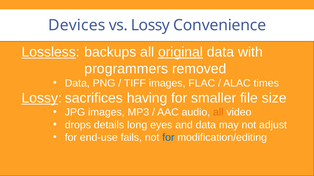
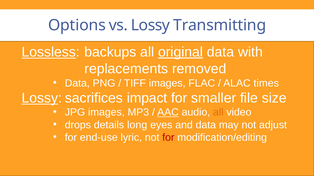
Devices: Devices -> Options
Convenience: Convenience -> Transmitting
programmers: programmers -> replacements
having: having -> impact
AAC underline: none -> present
fails: fails -> lyric
for at (168, 138) colour: blue -> red
